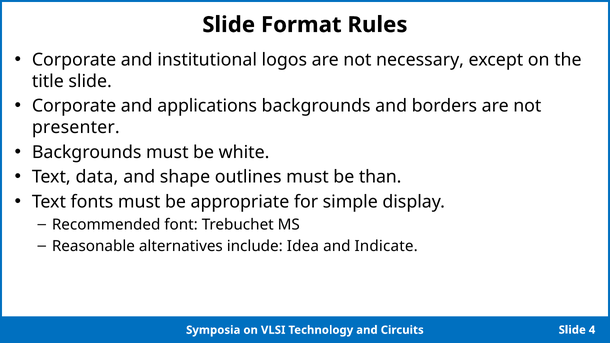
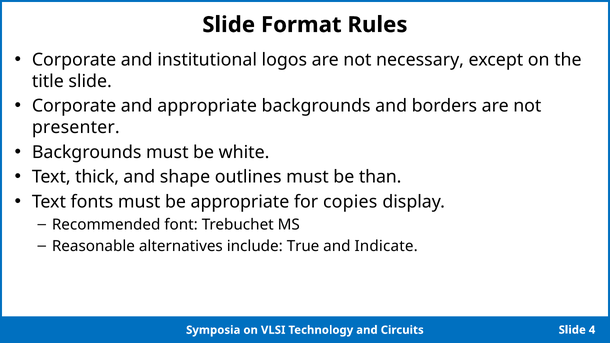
and applications: applications -> appropriate
data: data -> thick
simple: simple -> copies
Idea: Idea -> True
